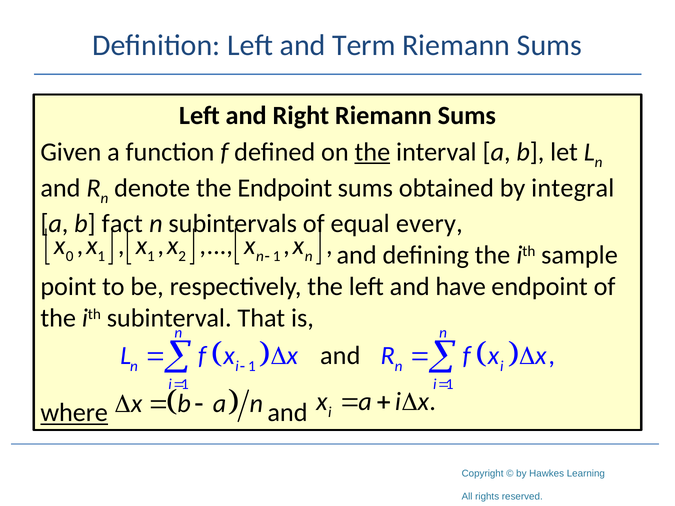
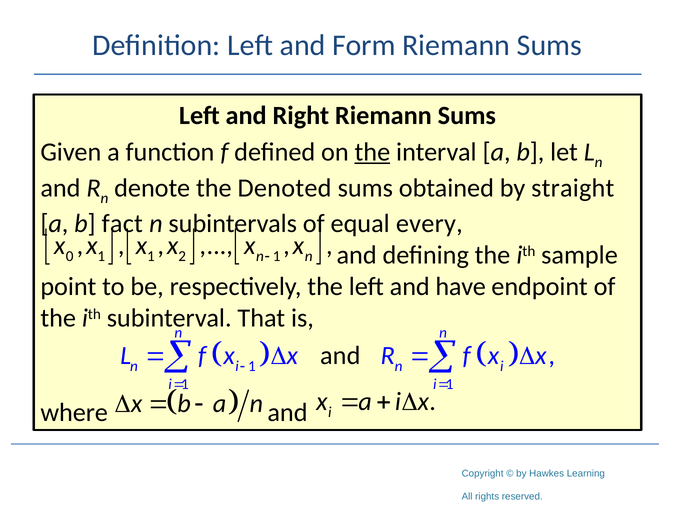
Term: Term -> Form
the Endpoint: Endpoint -> Denoted
integral: integral -> straight
where underline: present -> none
